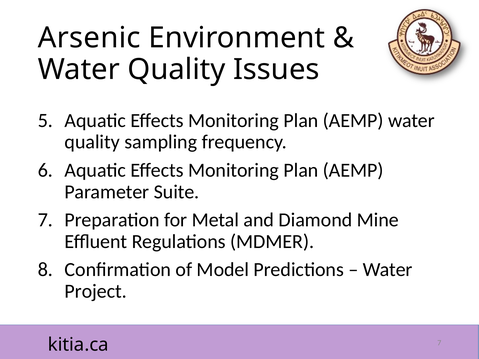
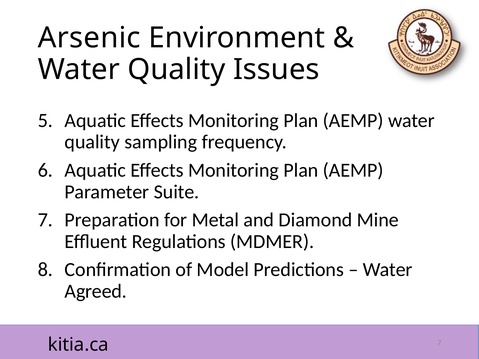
Project: Project -> Agreed
